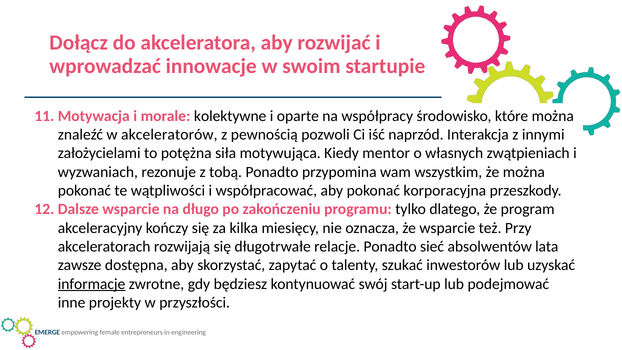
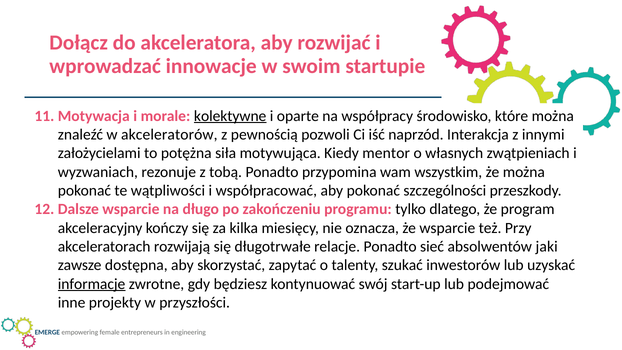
kolektywne underline: none -> present
korporacyjna: korporacyjna -> szczególności
lata: lata -> jaki
